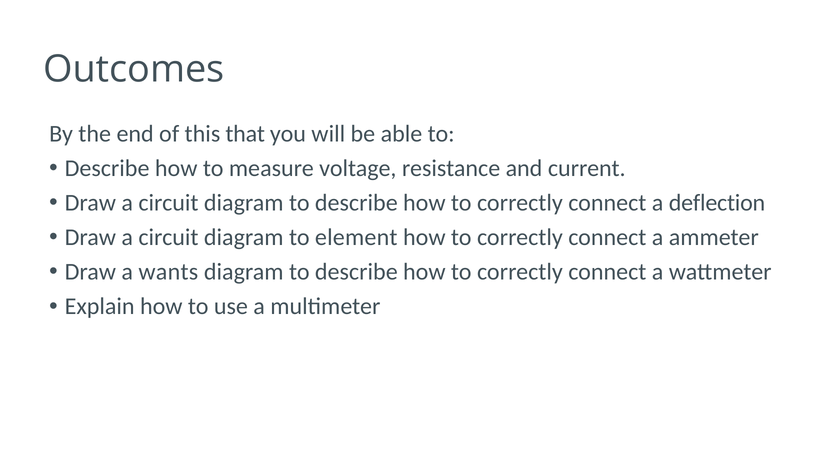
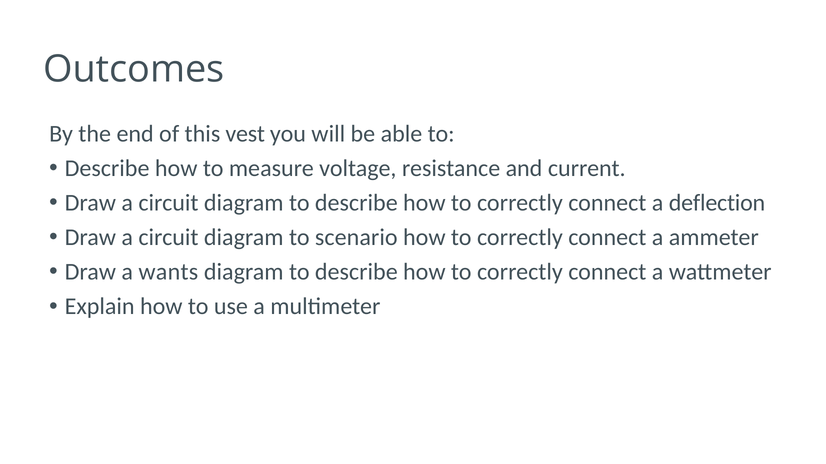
that: that -> vest
element: element -> scenario
